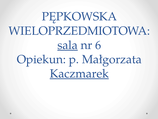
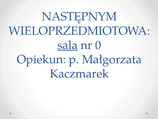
PĘPKOWSKA: PĘPKOWSKA -> NASTĘPNYM
6: 6 -> 0
Kaczmarek underline: present -> none
